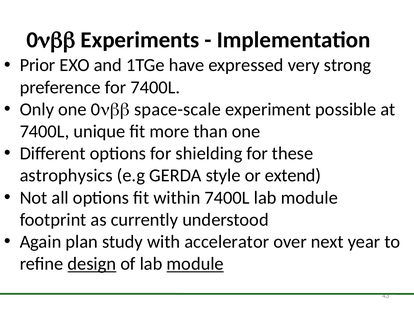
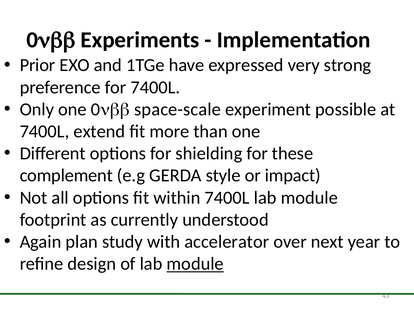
unique: unique -> extend
astrophysics: astrophysics -> complement
extend: extend -> impact
design underline: present -> none
